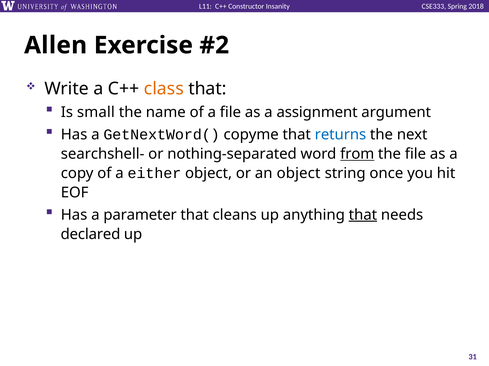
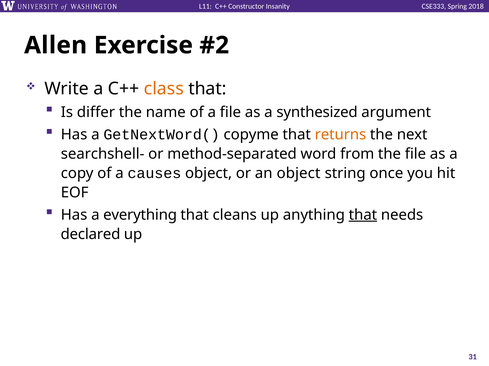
small: small -> differ
assignment: assignment -> synthesized
returns colour: blue -> orange
nothing-separated: nothing-separated -> method-separated
from underline: present -> none
either: either -> causes
parameter: parameter -> everything
